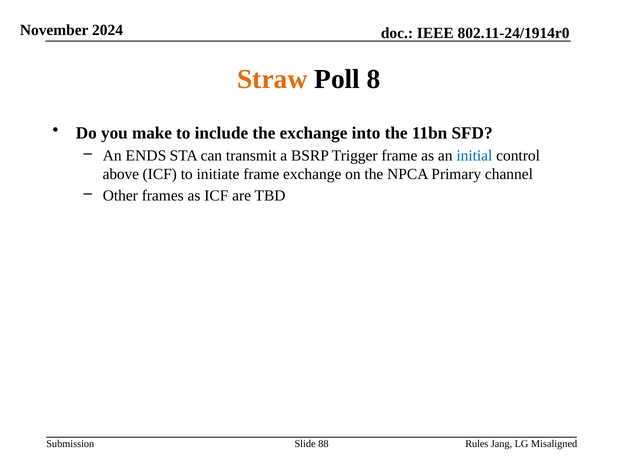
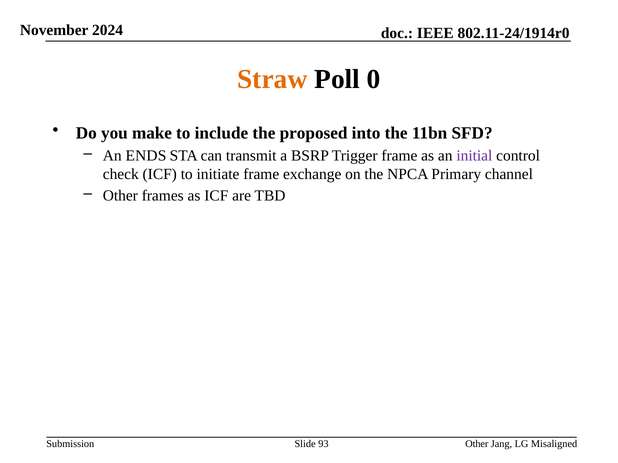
8: 8 -> 0
the exchange: exchange -> proposed
initial colour: blue -> purple
above: above -> check
88: 88 -> 93
Rules at (477, 445): Rules -> Other
